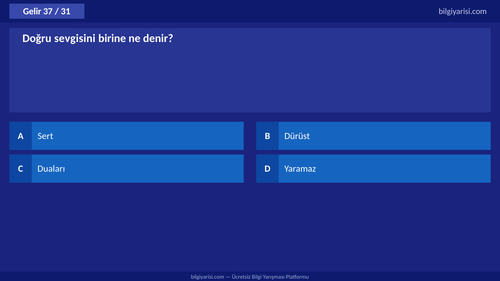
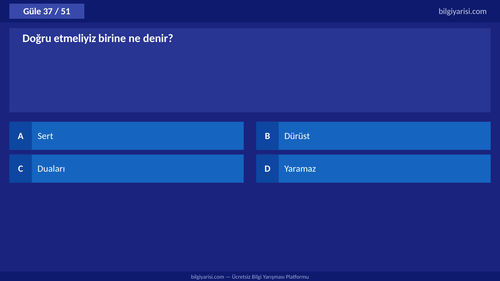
Gelir: Gelir -> Güle
31: 31 -> 51
sevgisini: sevgisini -> etmeliyiz
